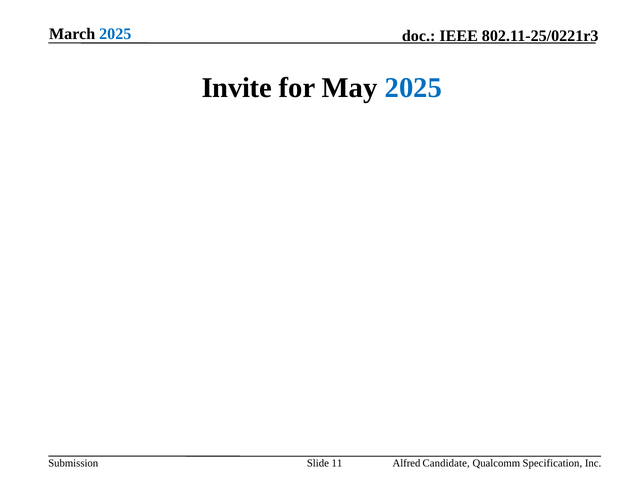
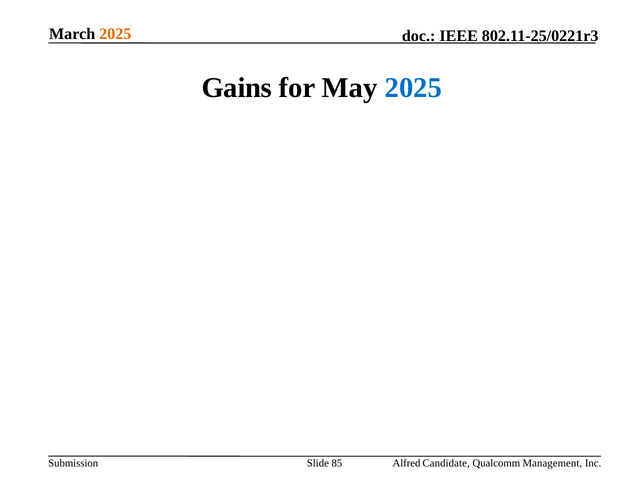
2025 at (115, 34) colour: blue -> orange
Invite: Invite -> Gains
11: 11 -> 85
Specification: Specification -> Management
